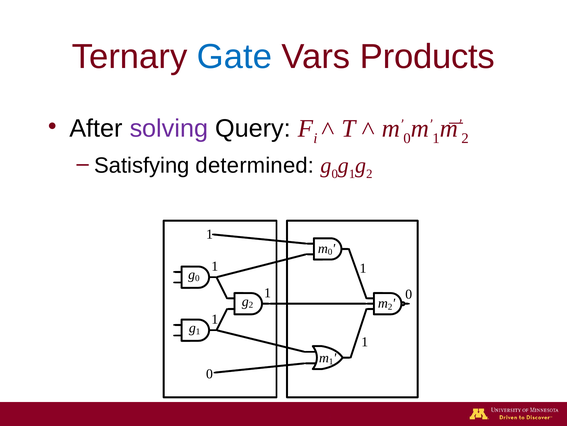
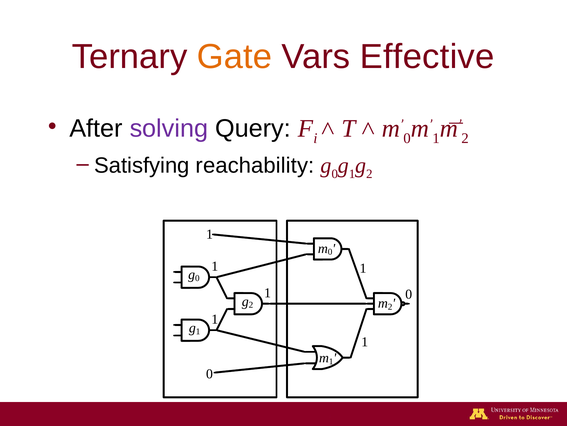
Gate colour: blue -> orange
Products: Products -> Effective
determined: determined -> reachability
